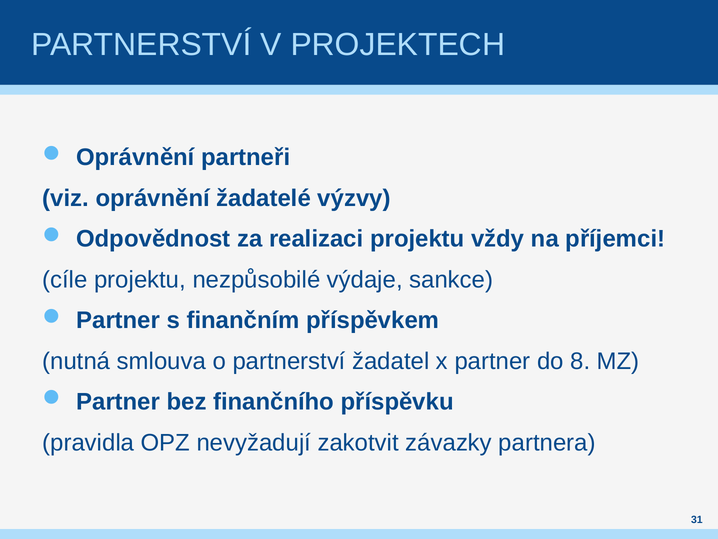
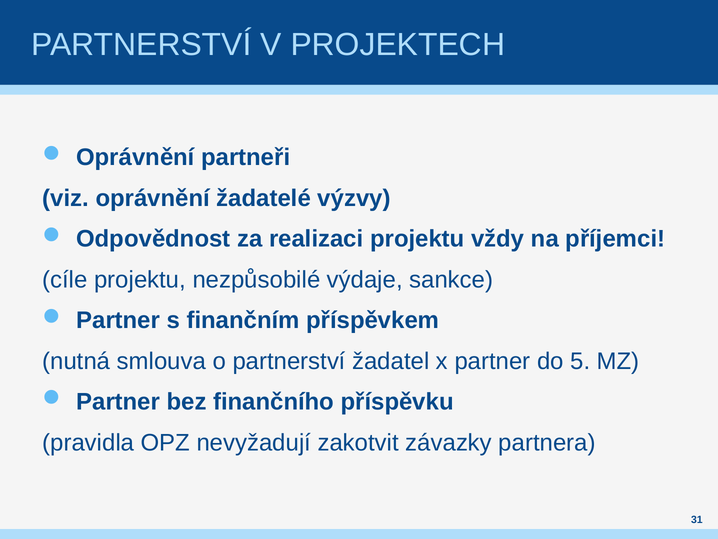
8: 8 -> 5
